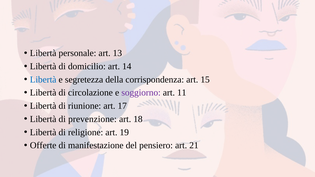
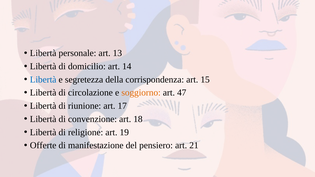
soggiorno colour: purple -> orange
11: 11 -> 47
prevenzione: prevenzione -> convenzione
